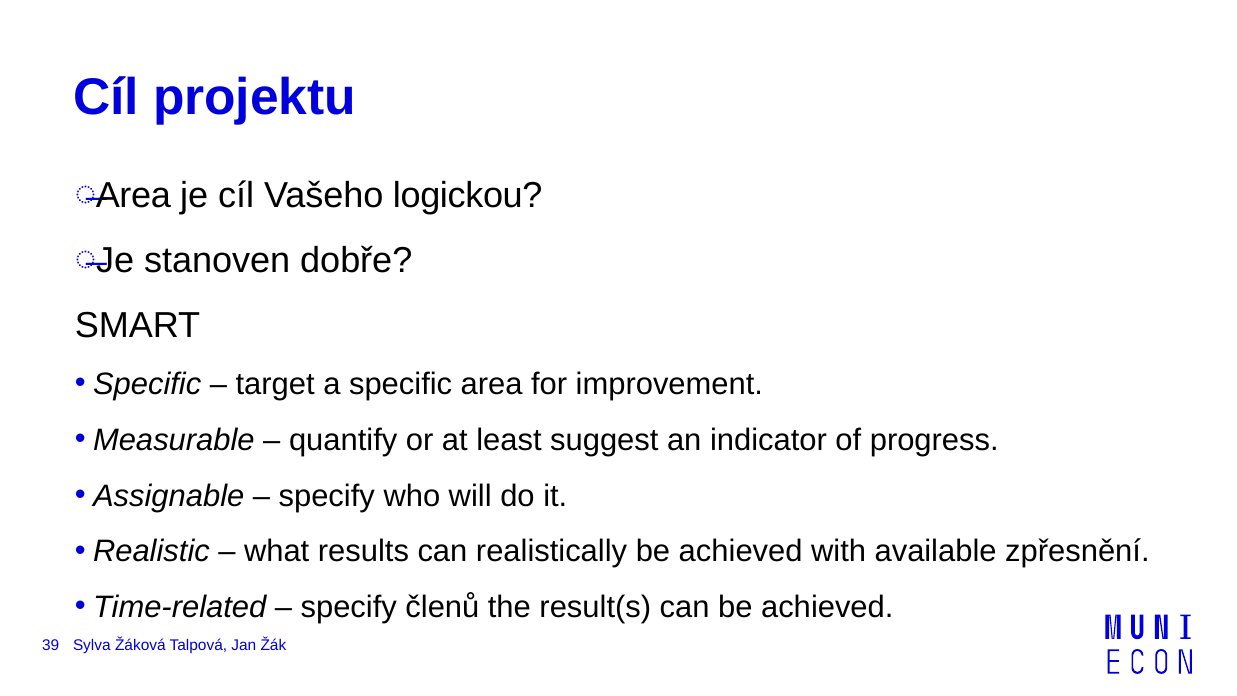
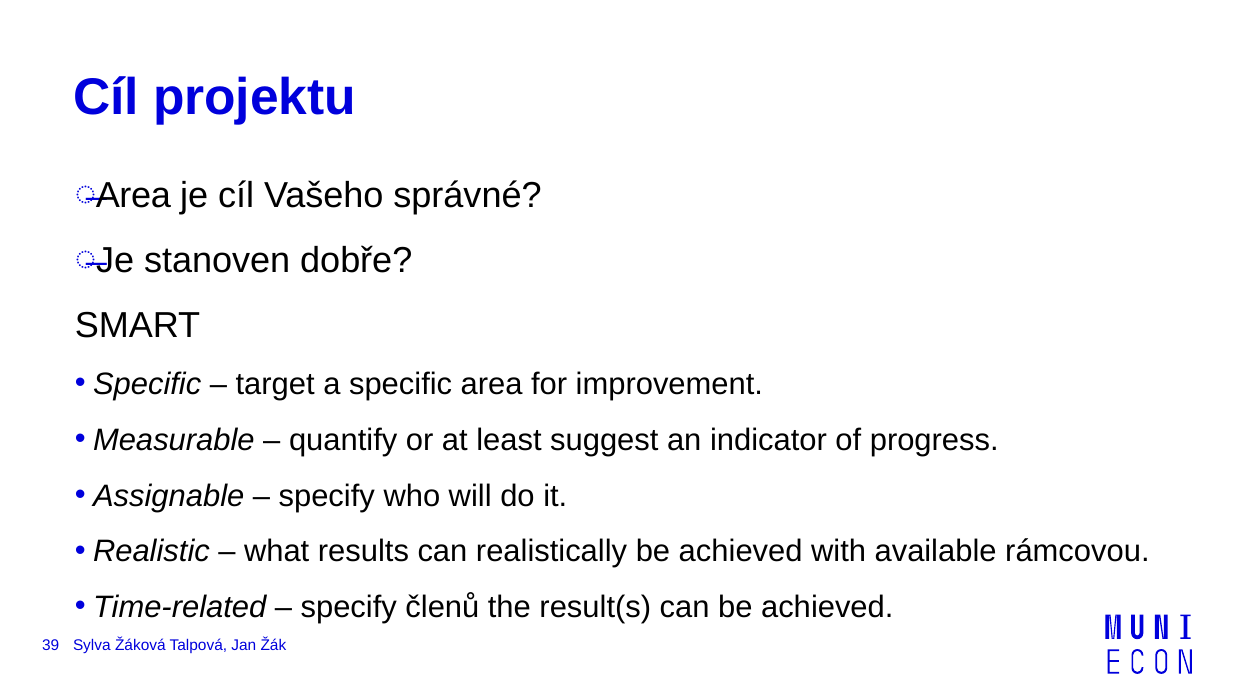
logickou: logickou -> správné
zpřesnění: zpřesnění -> rámcovou
